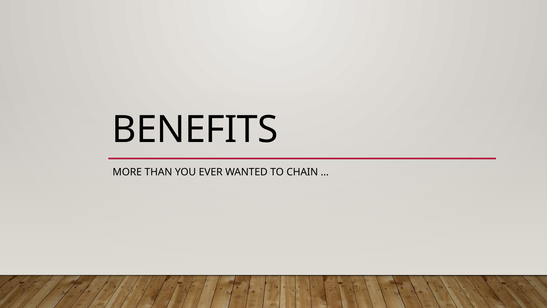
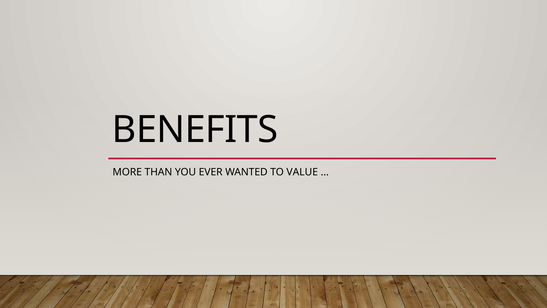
CHAIN: CHAIN -> VALUE
